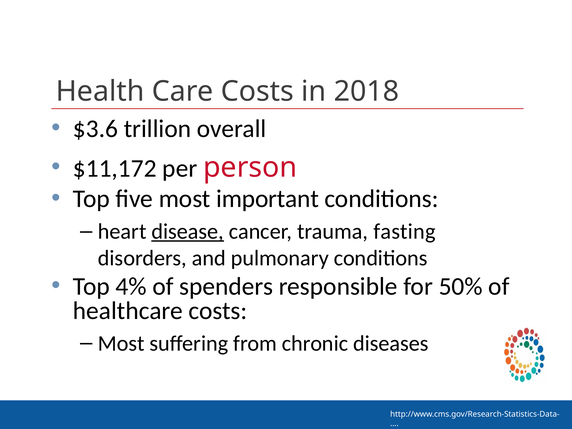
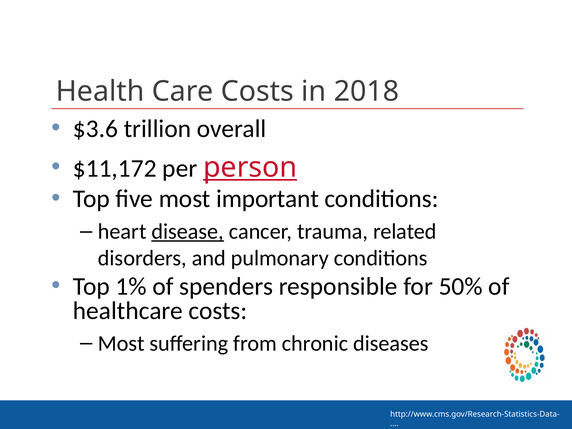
person underline: none -> present
fasting: fasting -> related
4%: 4% -> 1%
